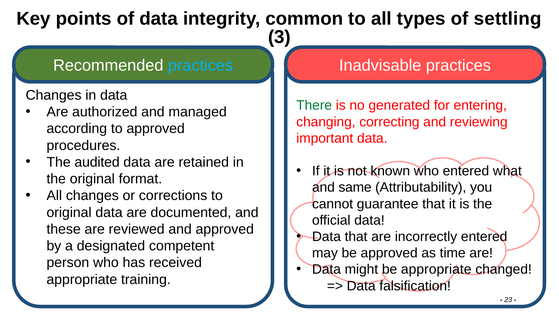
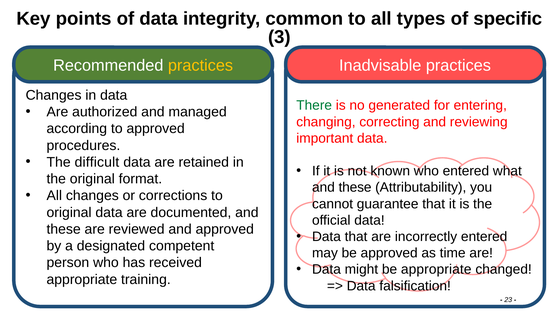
settling: settling -> specific
practices at (200, 66) colour: light blue -> yellow
audited: audited -> difficult
same at (355, 188): same -> these
